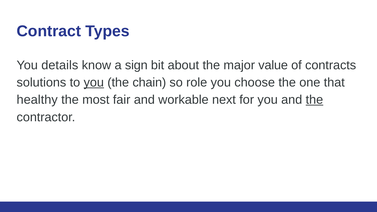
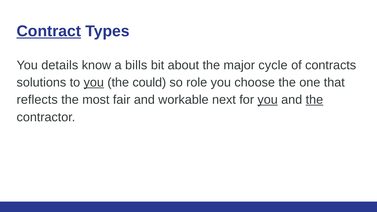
Contract underline: none -> present
sign: sign -> bills
value: value -> cycle
chain: chain -> could
healthy: healthy -> reflects
you at (268, 100) underline: none -> present
